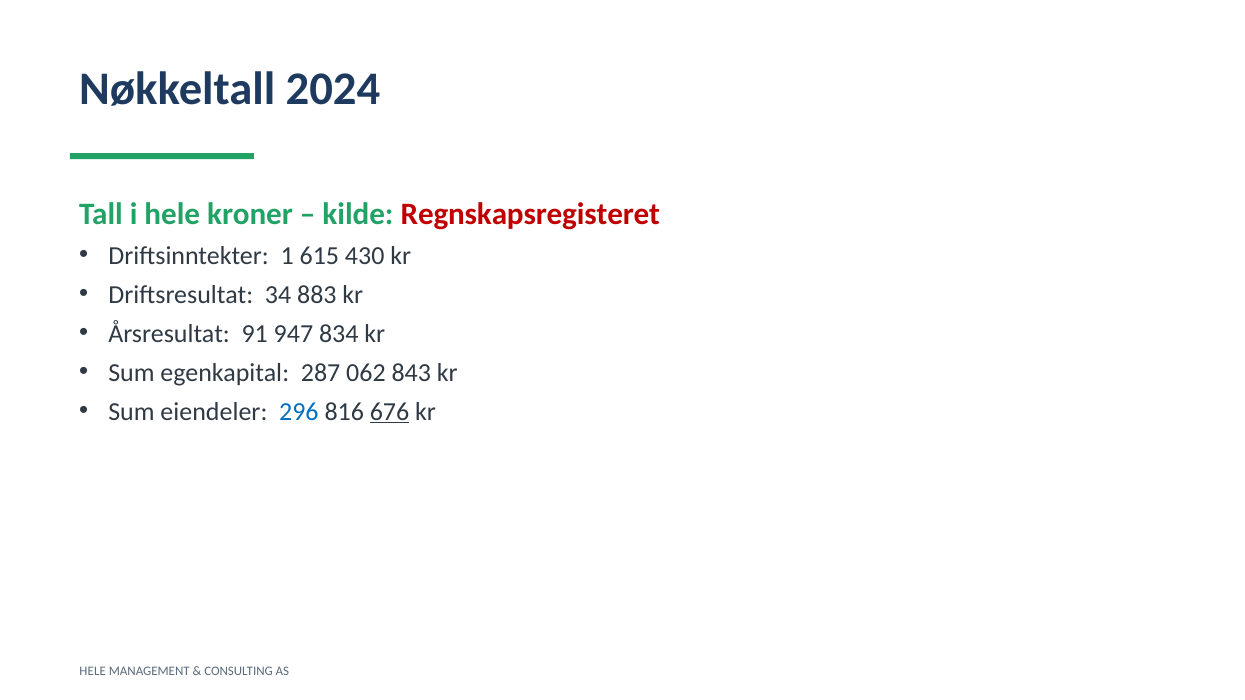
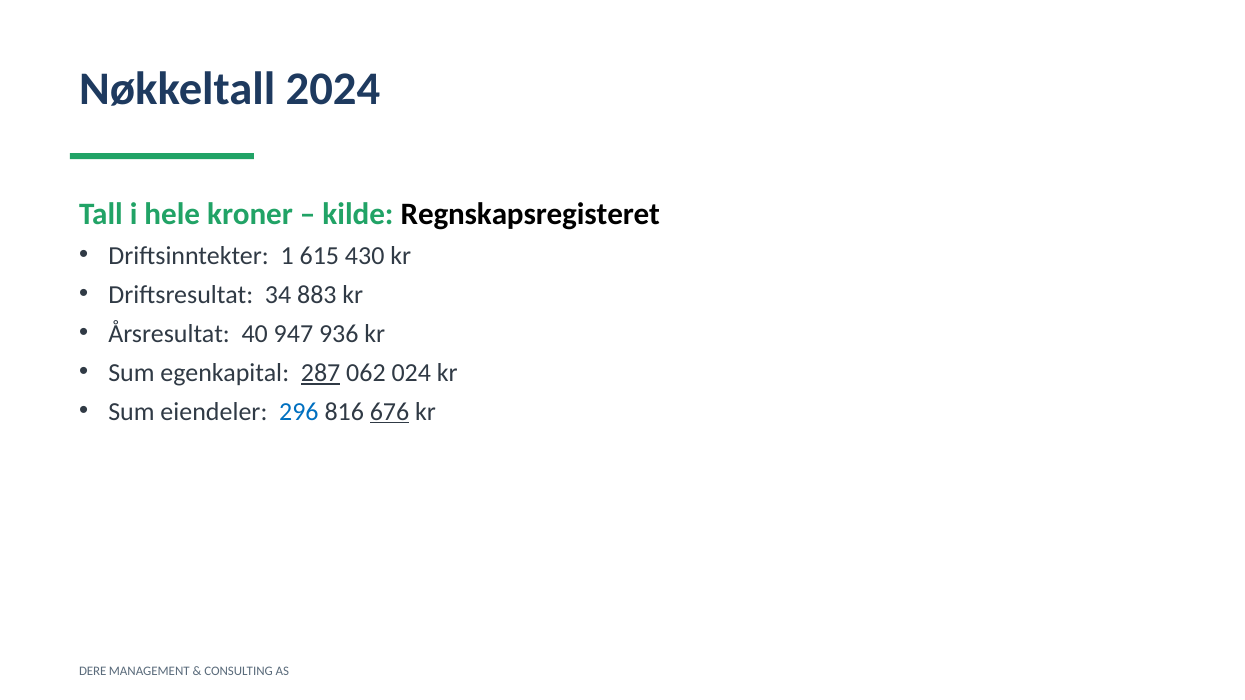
Regnskapsregisteret colour: red -> black
91: 91 -> 40
834: 834 -> 936
287 underline: none -> present
843: 843 -> 024
HELE at (93, 672): HELE -> DERE
